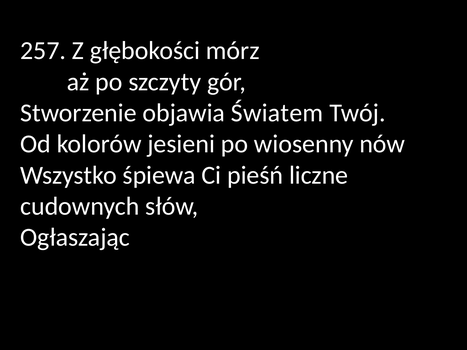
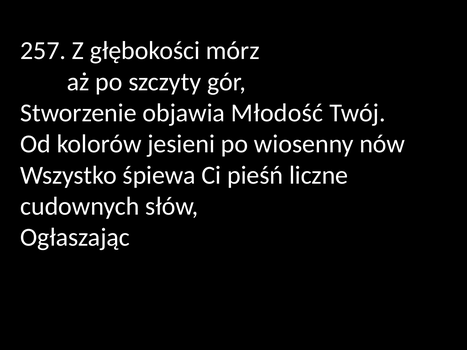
Światem: Światem -> Młodość
